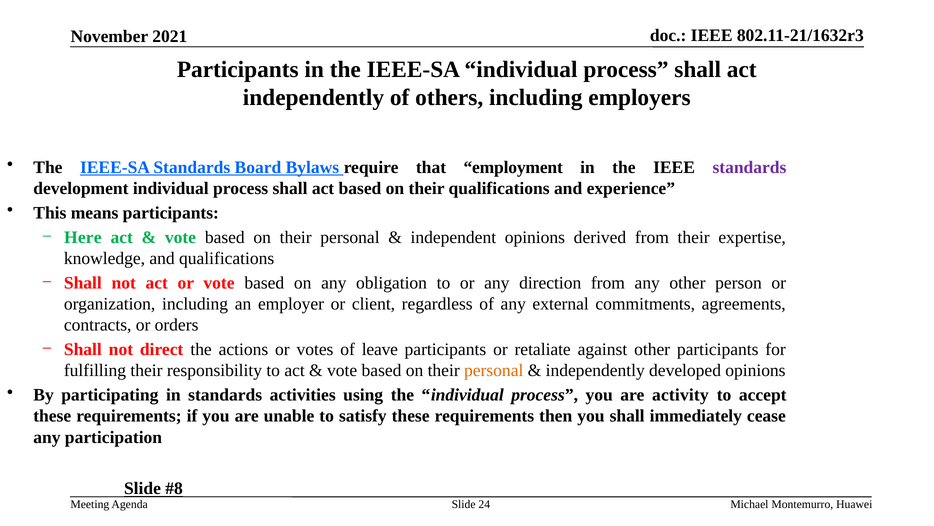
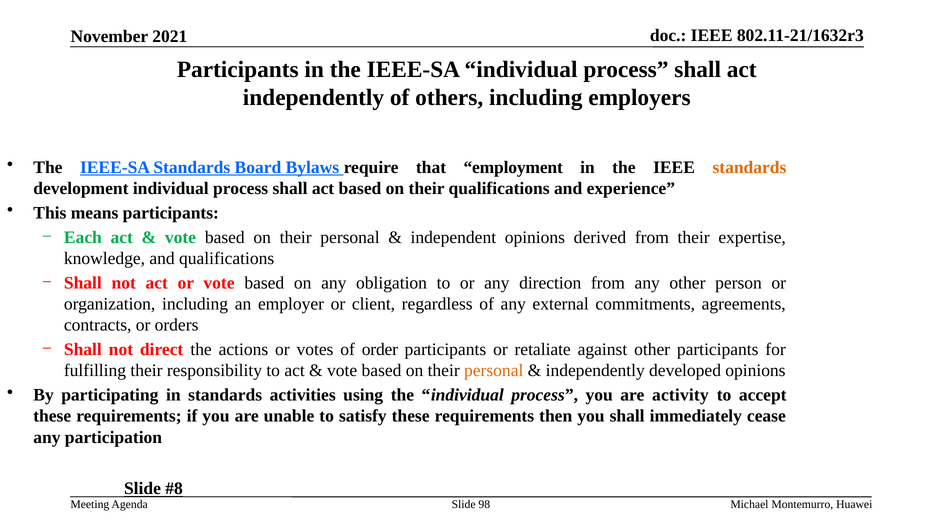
standards at (749, 167) colour: purple -> orange
Here: Here -> Each
leave: leave -> order
24: 24 -> 98
